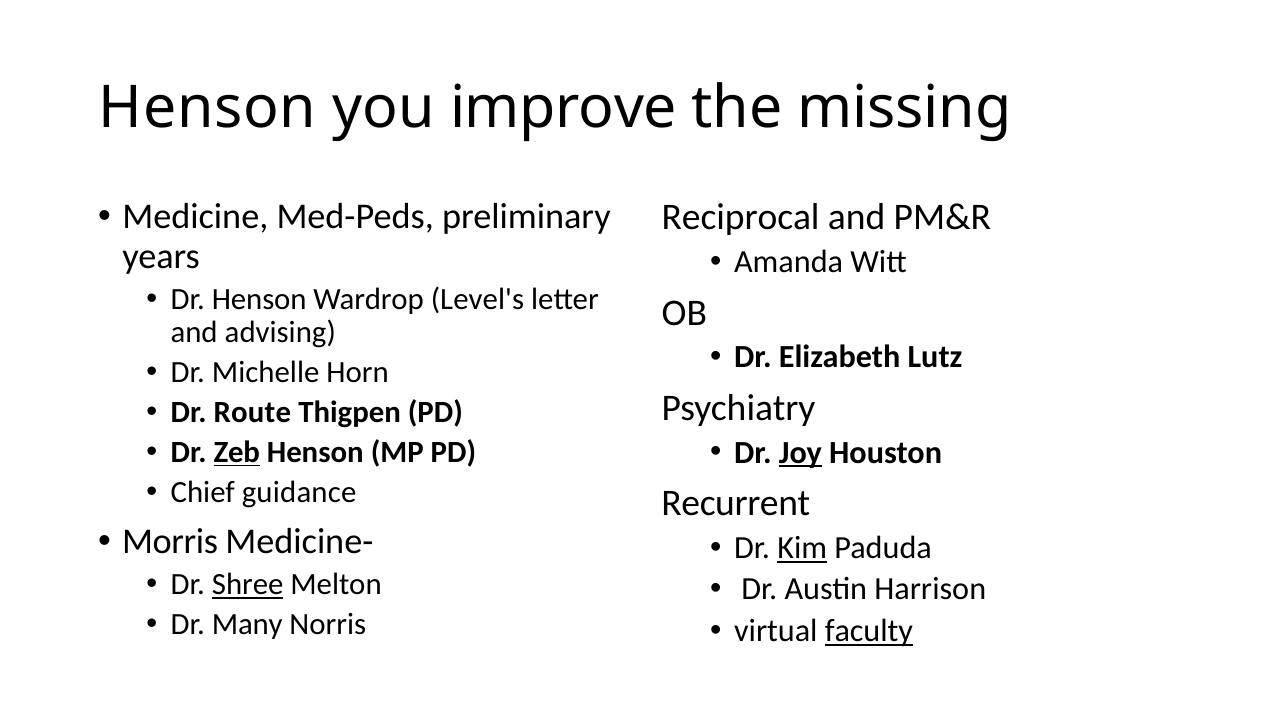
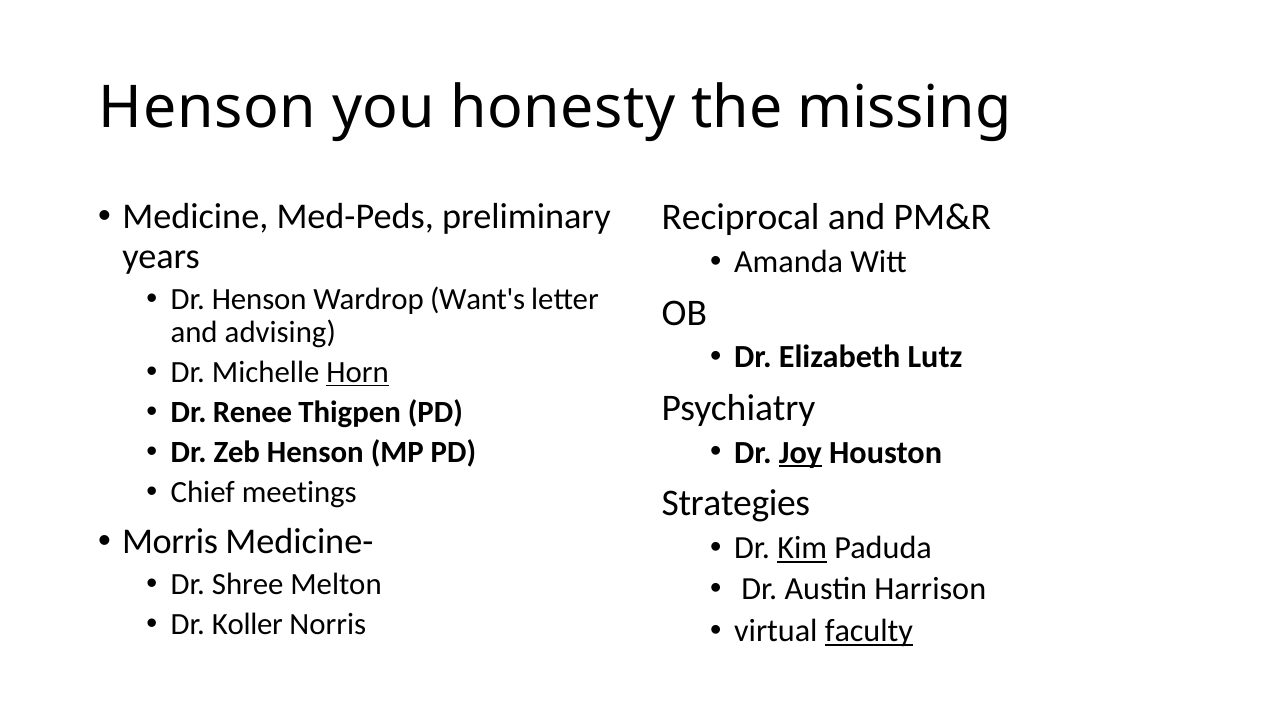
improve: improve -> honesty
Level's: Level's -> Want's
Horn underline: none -> present
Route: Route -> Renee
Zeb underline: present -> none
guidance: guidance -> meetings
Recurrent: Recurrent -> Strategies
Shree underline: present -> none
Many: Many -> Koller
